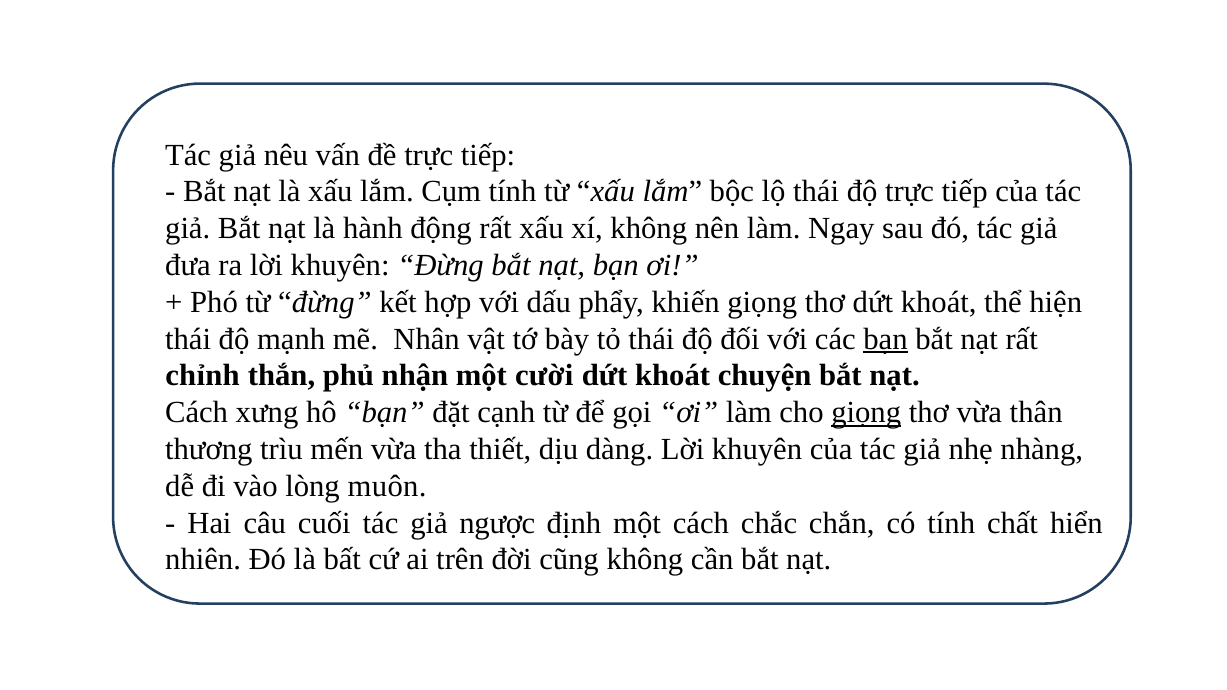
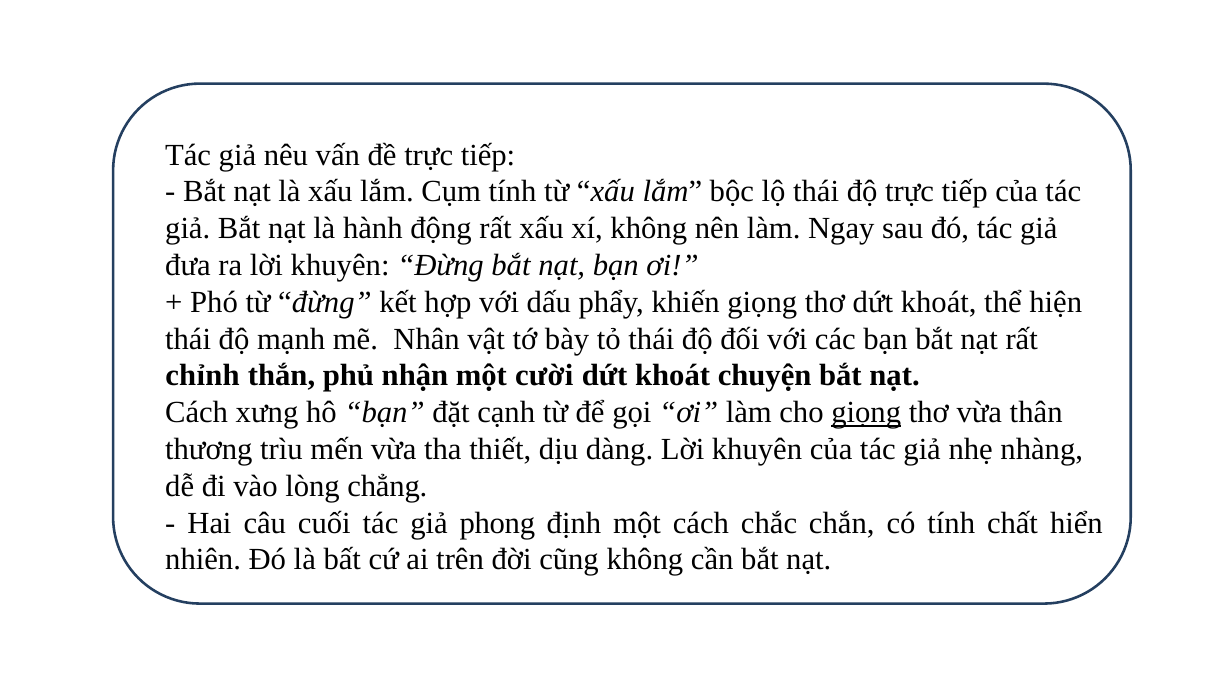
bạn at (885, 339) underline: present -> none
muôn: muôn -> chẳng
ngược: ngược -> phong
